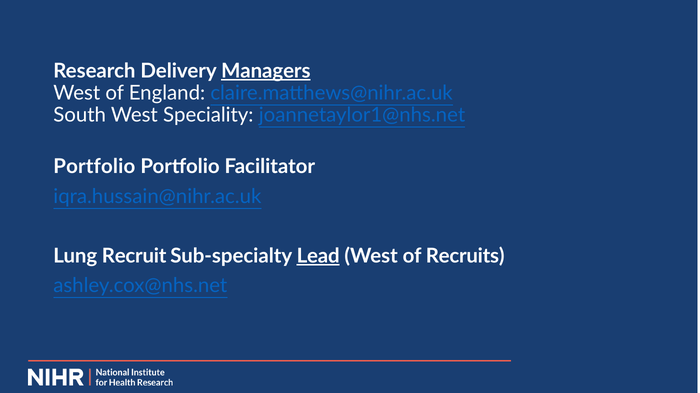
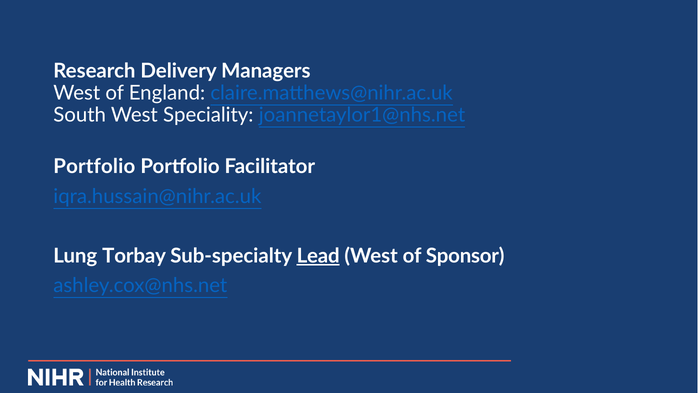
Managers underline: present -> none
Recruit: Recruit -> Torbay
Recruits: Recruits -> Sponsor
